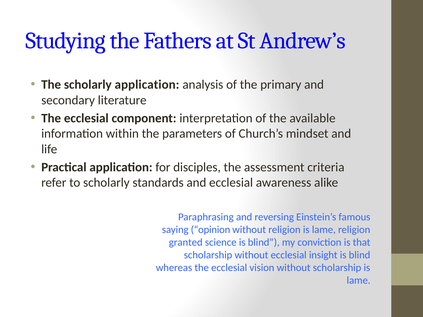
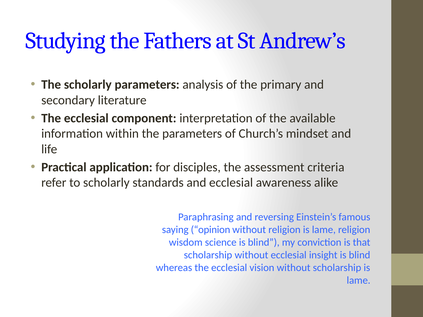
scholarly application: application -> parameters
granted: granted -> wisdom
